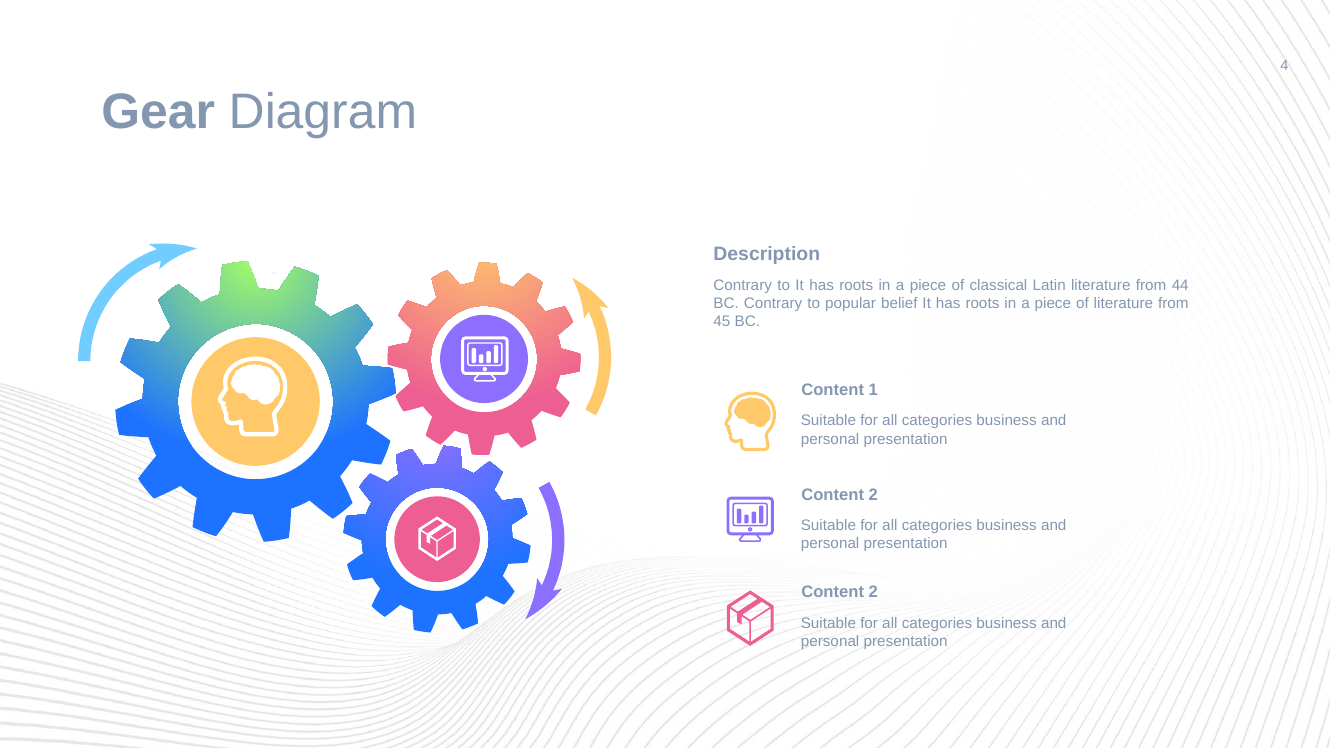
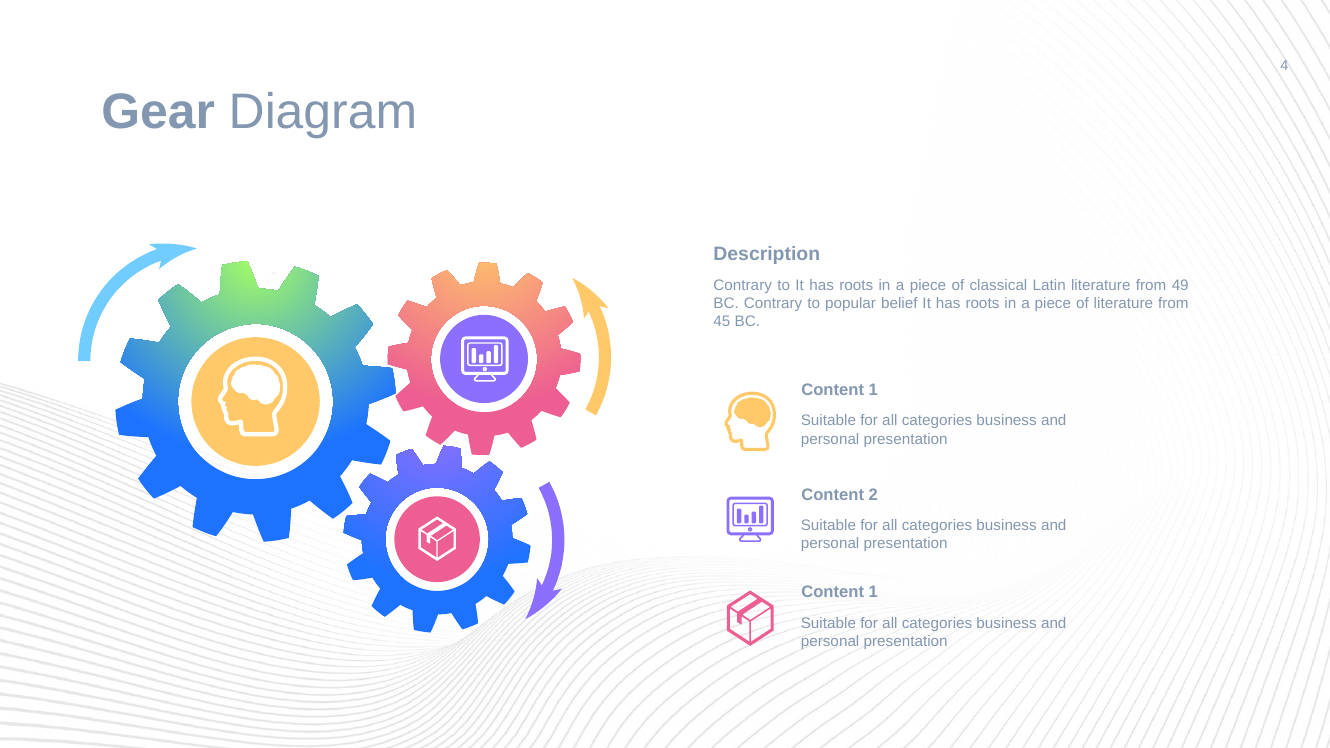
44: 44 -> 49
2 at (873, 593): 2 -> 1
